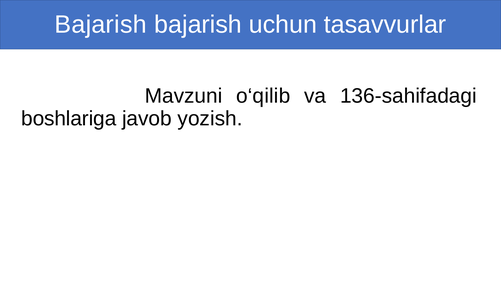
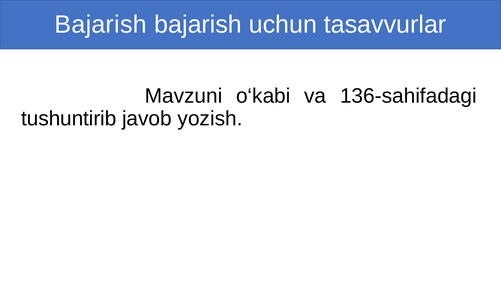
o‘qilib: o‘qilib -> o‘kabi
boshlariga: boshlariga -> tushuntirib
